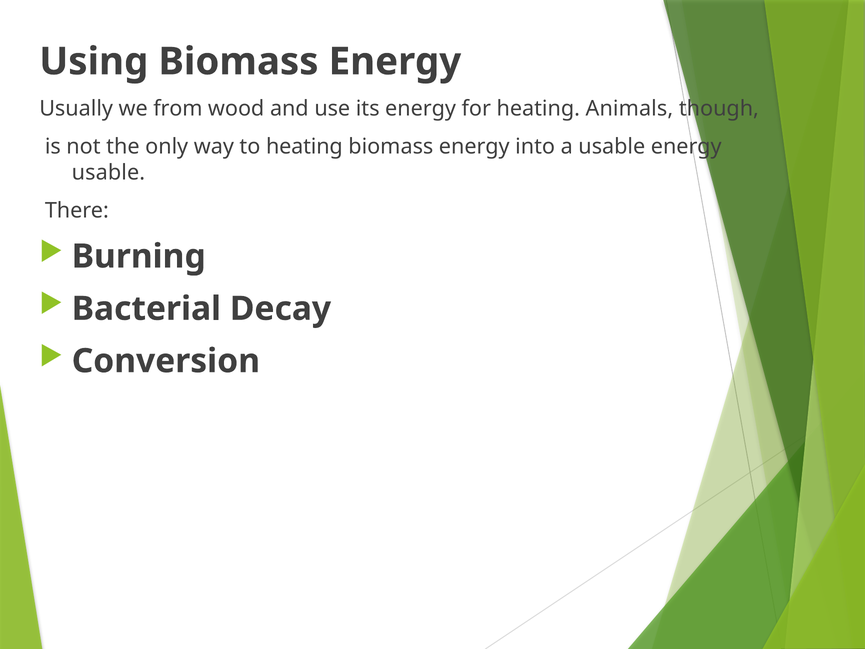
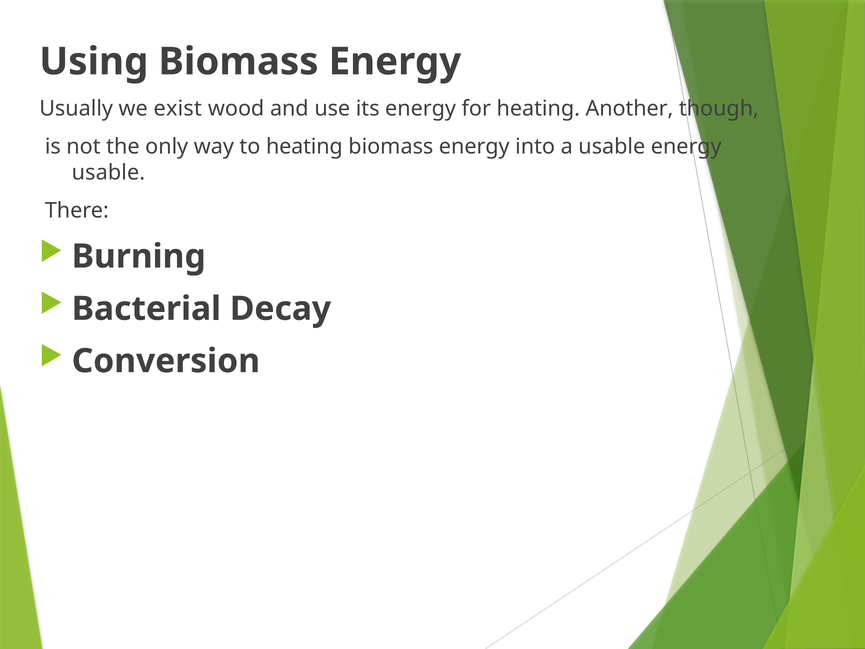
from: from -> exist
Animals: Animals -> Another
